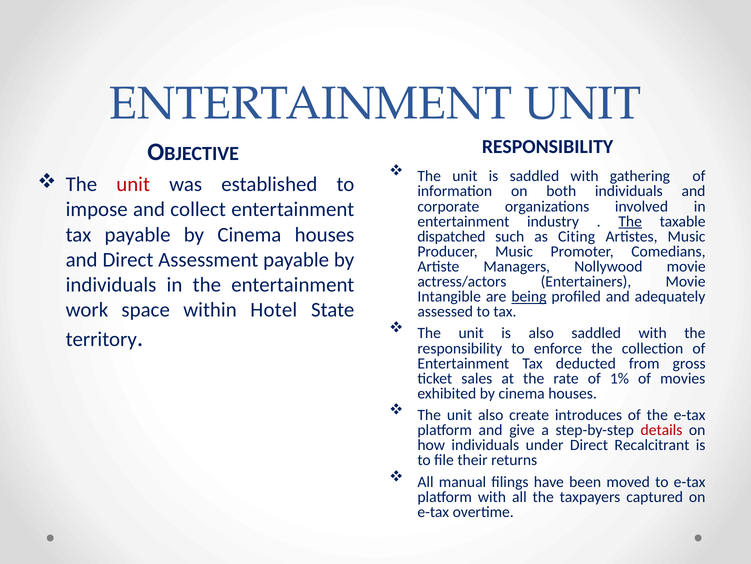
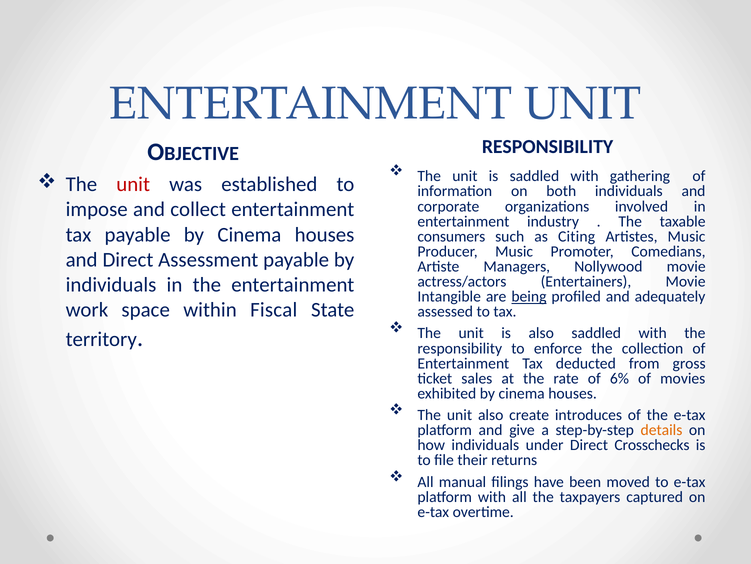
The at (630, 221) underline: present -> none
dispatched: dispatched -> consumers
Hotel: Hotel -> Fiscal
1%: 1% -> 6%
details colour: red -> orange
Recalcitrant: Recalcitrant -> Crosschecks
